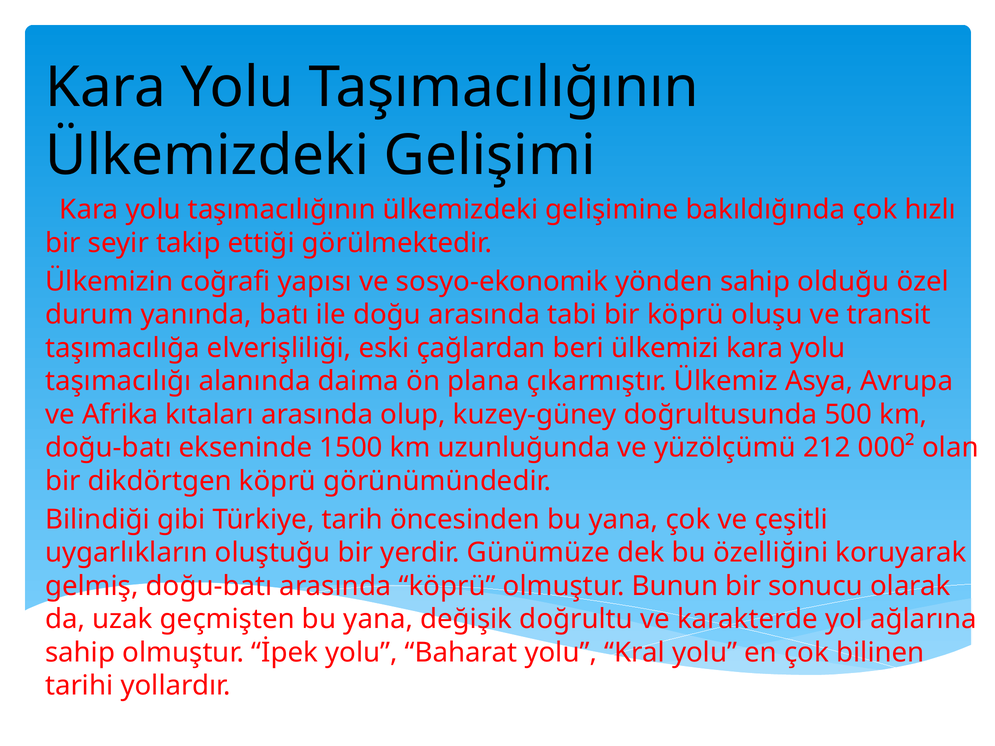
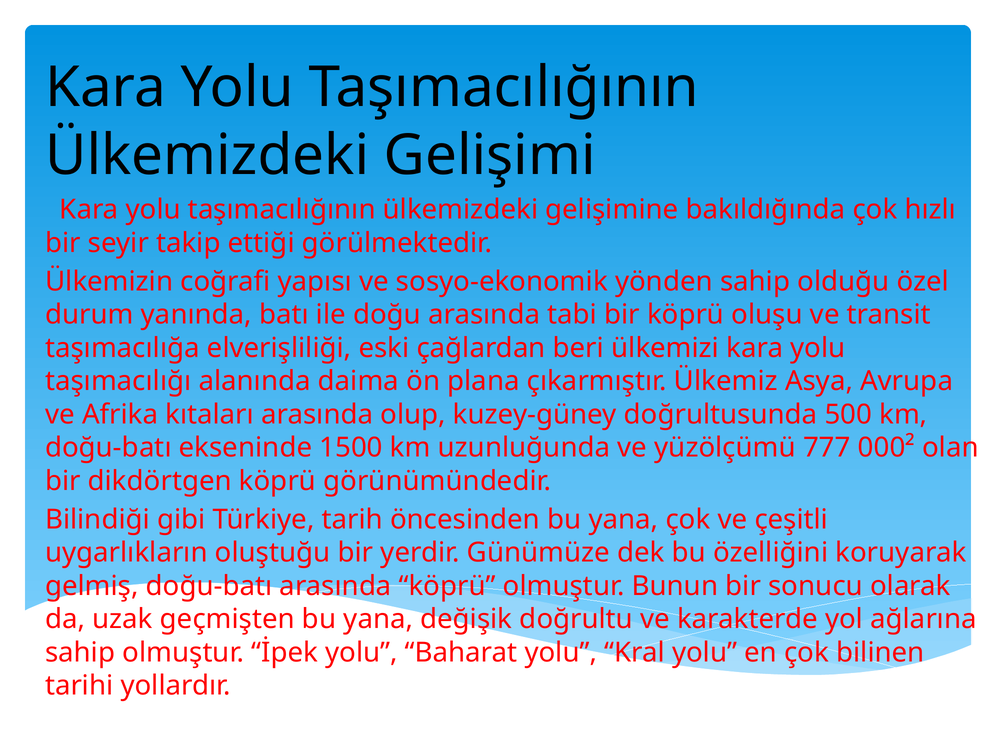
212: 212 -> 777
